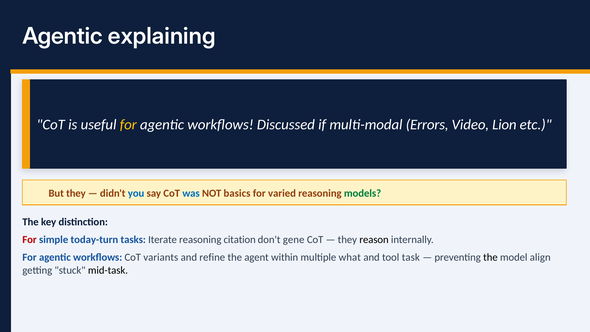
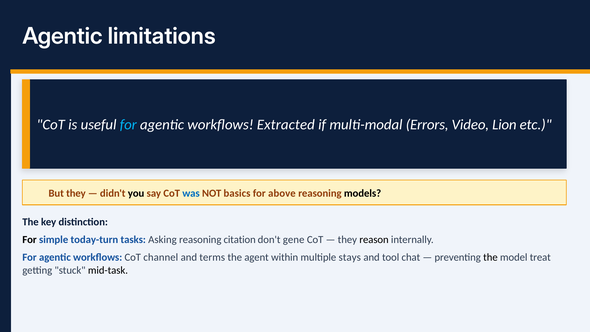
explaining: explaining -> limitations
for at (128, 125) colour: yellow -> light blue
Discussed: Discussed -> Extracted
you colour: blue -> black
varied: varied -> above
models colour: green -> black
For at (30, 240) colour: red -> black
Iterate: Iterate -> Asking
variants: variants -> channel
refine: refine -> terms
what: what -> stays
task: task -> chat
align: align -> treat
